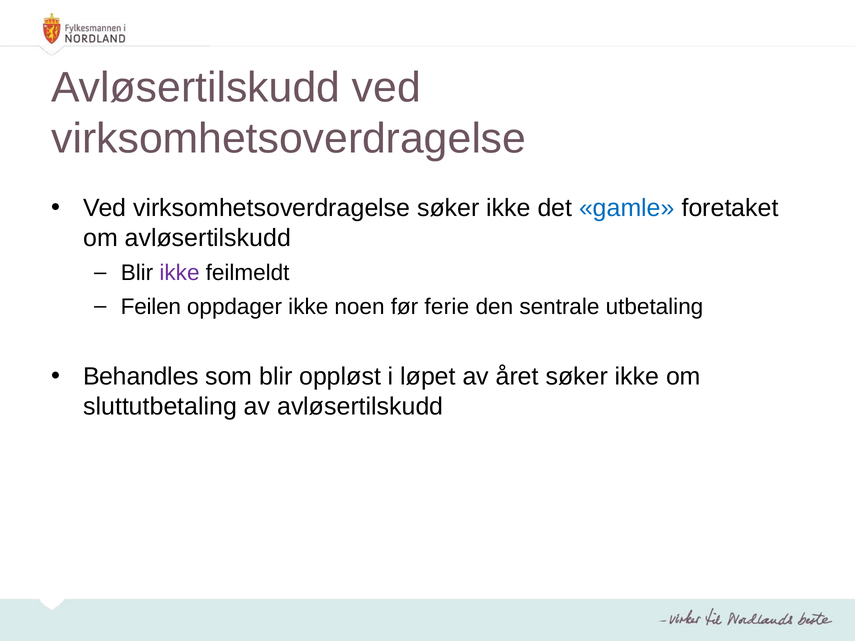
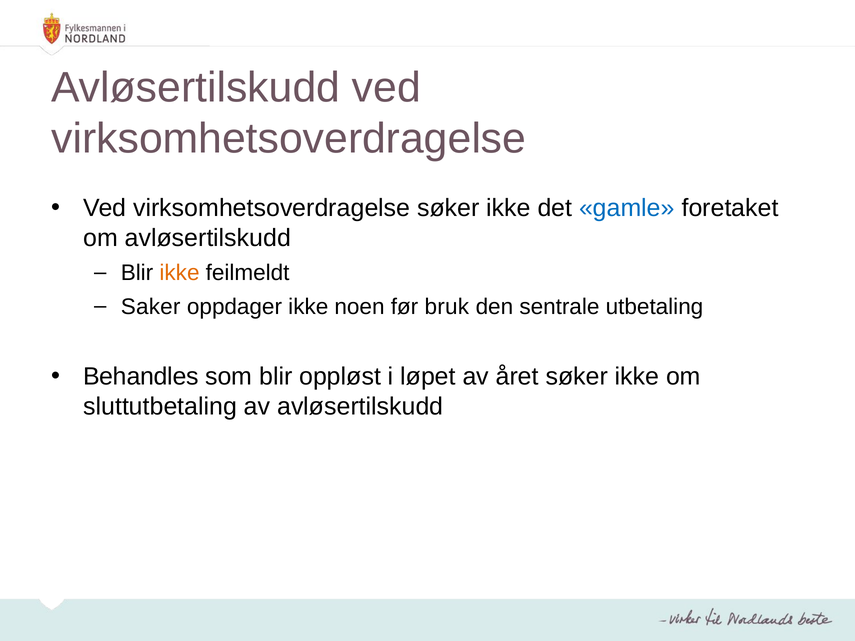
ikke at (180, 273) colour: purple -> orange
Feilen: Feilen -> Saker
ferie: ferie -> bruk
